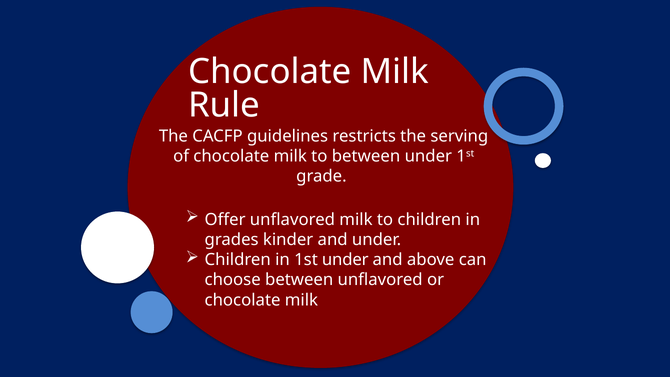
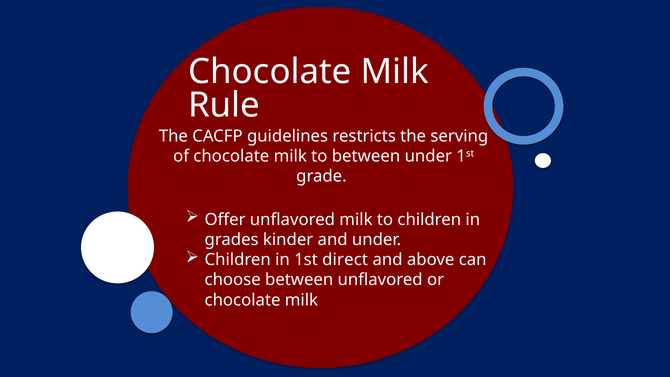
1st under: under -> direct
